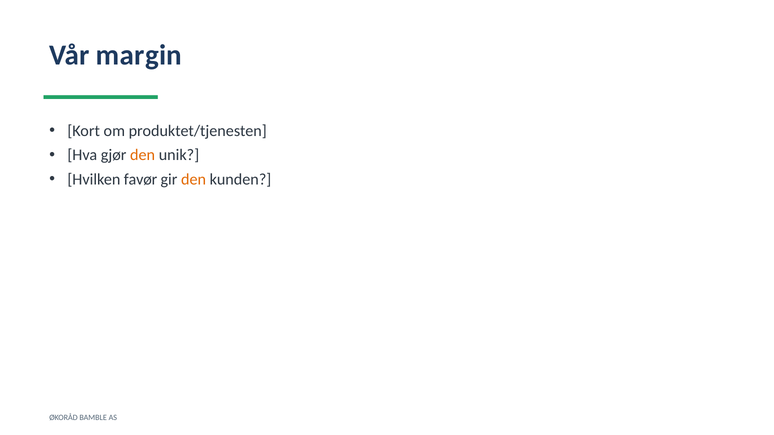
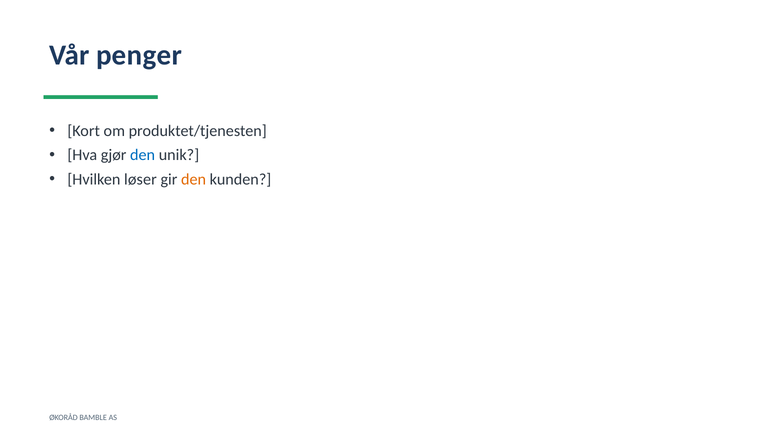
margin: margin -> penger
den at (143, 155) colour: orange -> blue
favør: favør -> løser
